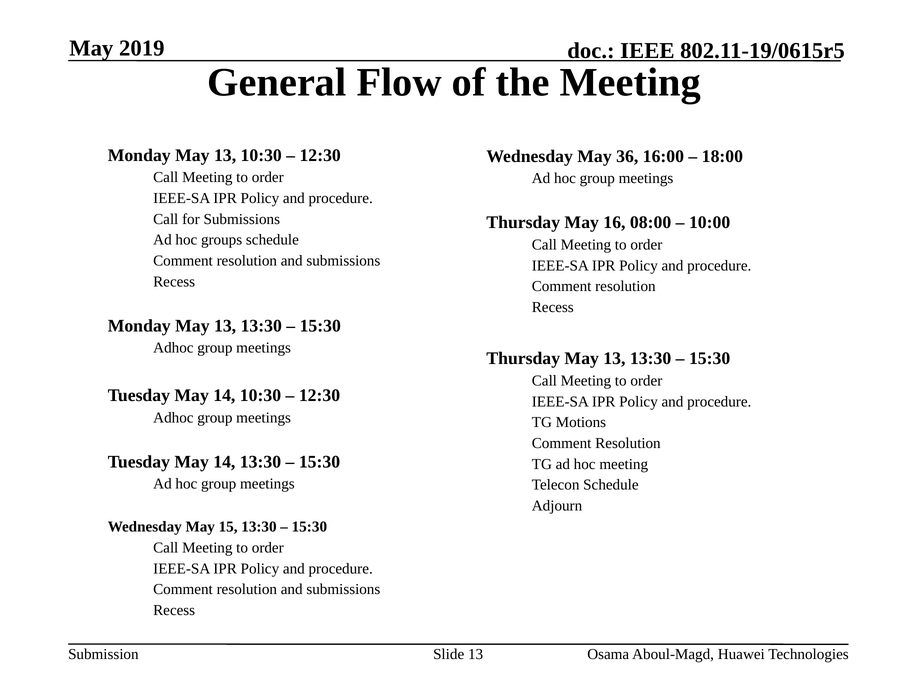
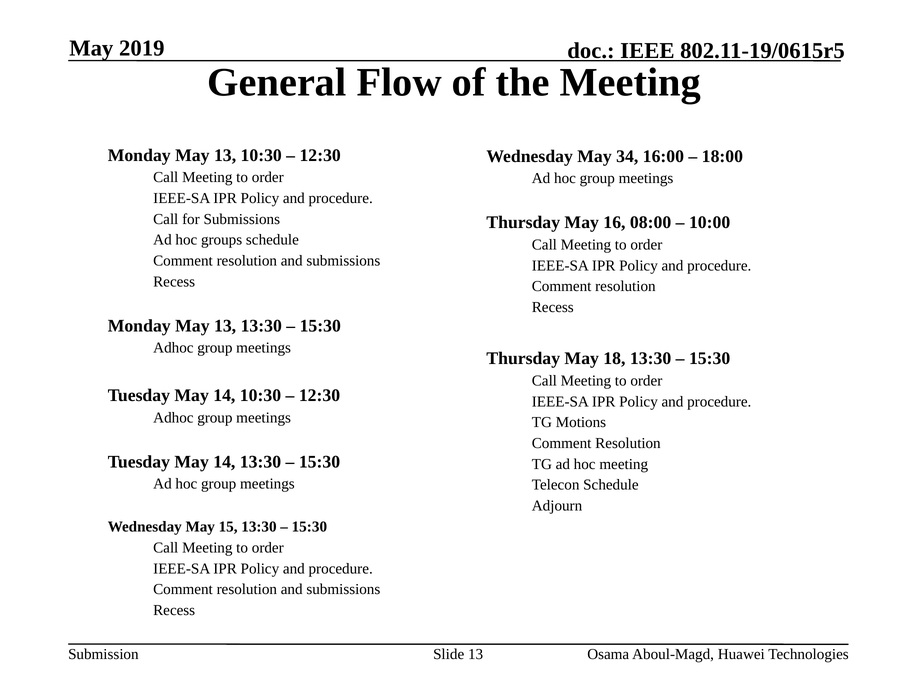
36: 36 -> 34
Thursday May 13: 13 -> 18
